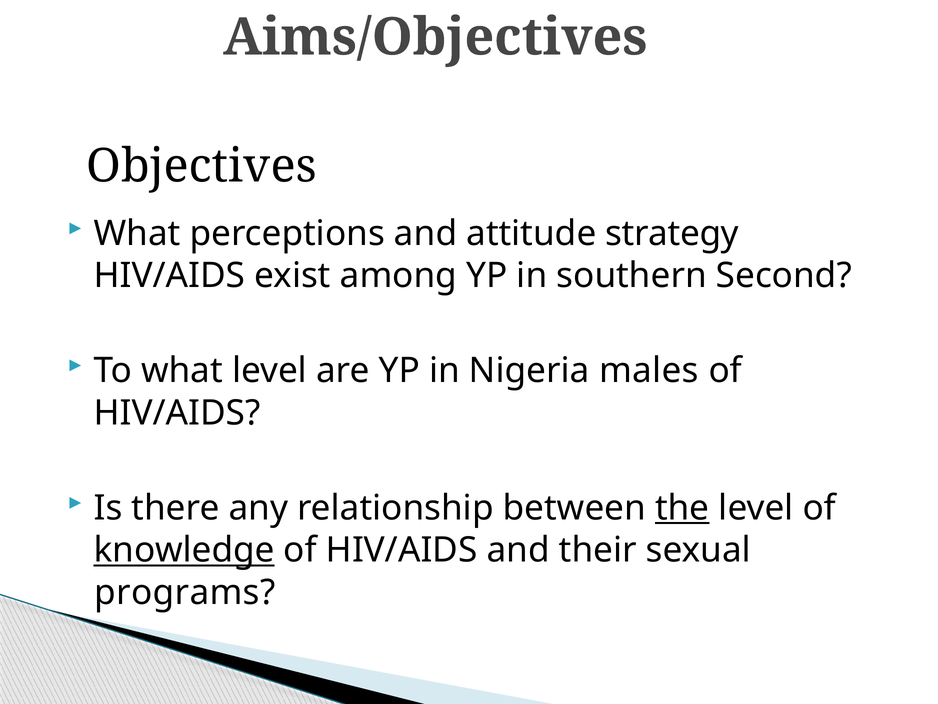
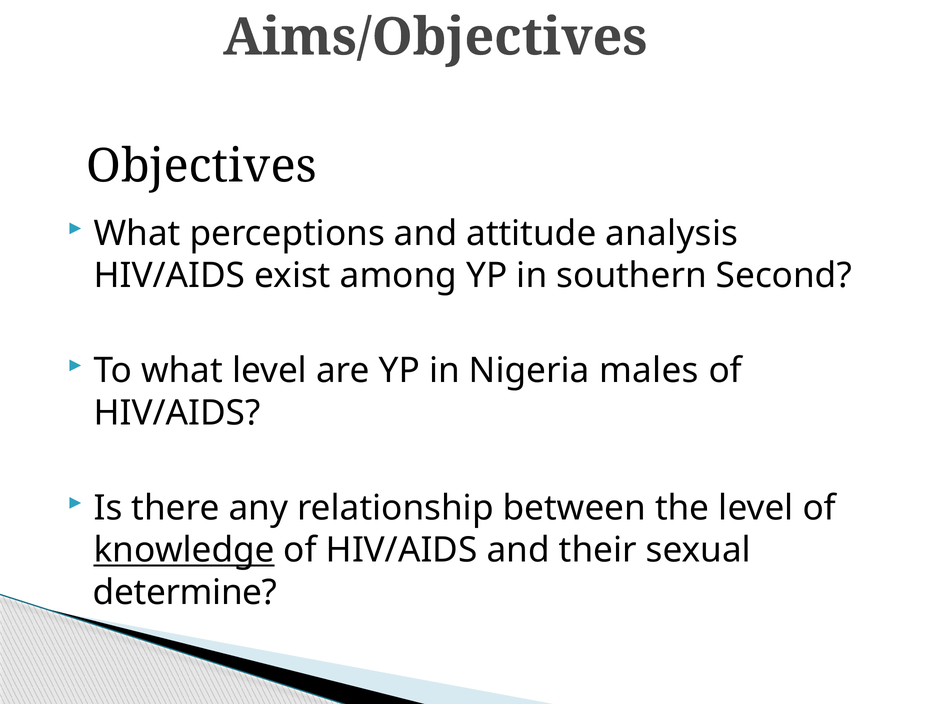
strategy: strategy -> analysis
the underline: present -> none
programs: programs -> determine
